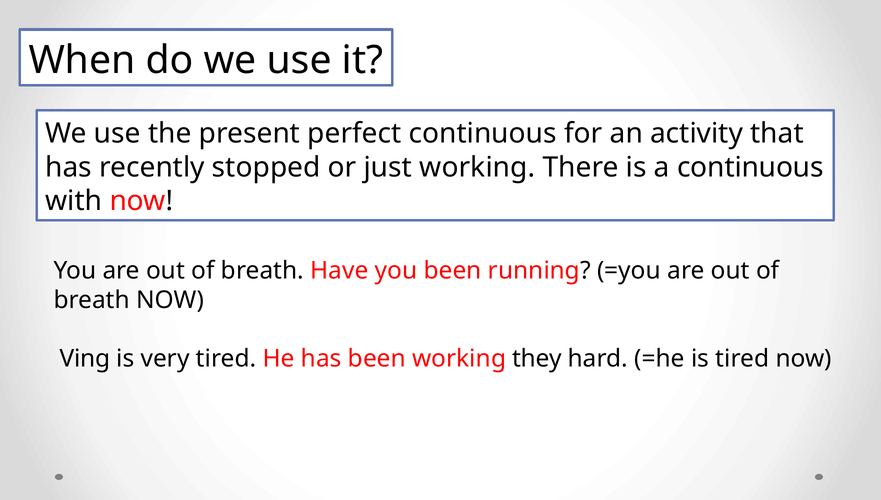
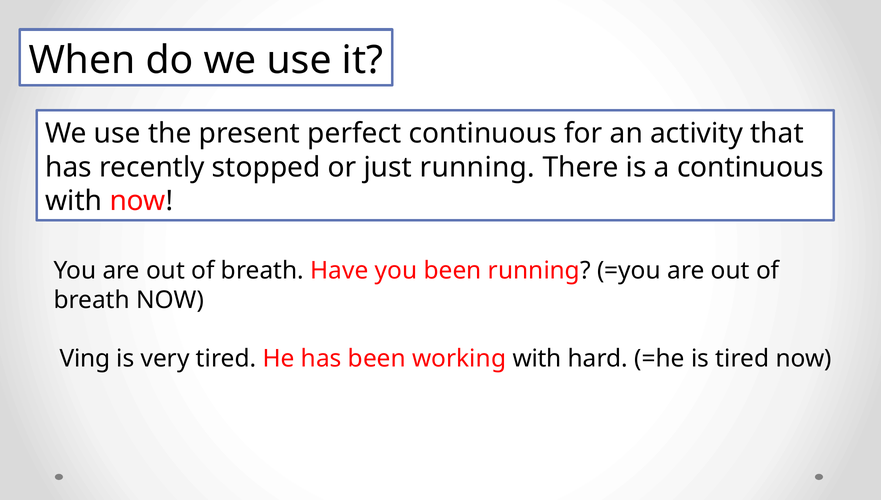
just working: working -> running
working they: they -> with
